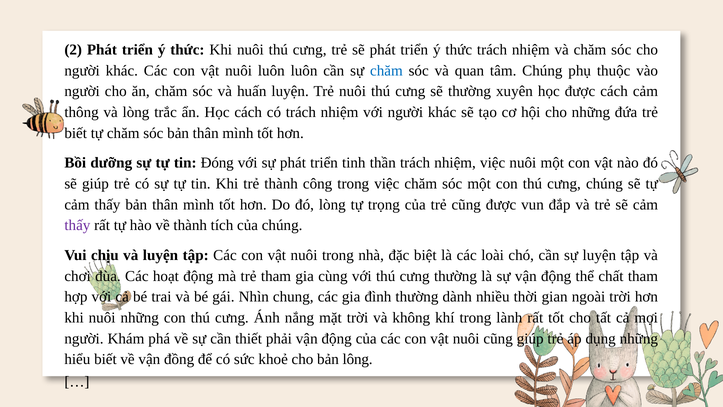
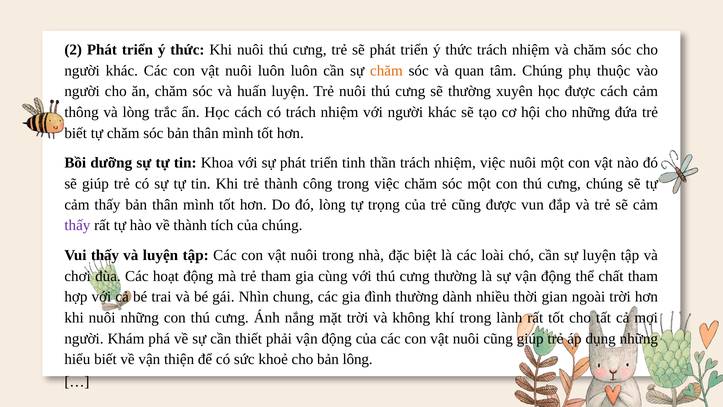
chăm at (386, 71) colour: blue -> orange
Đóng: Đóng -> Khoa
Vui chịu: chịu -> thấy
đồng: đồng -> thiện
